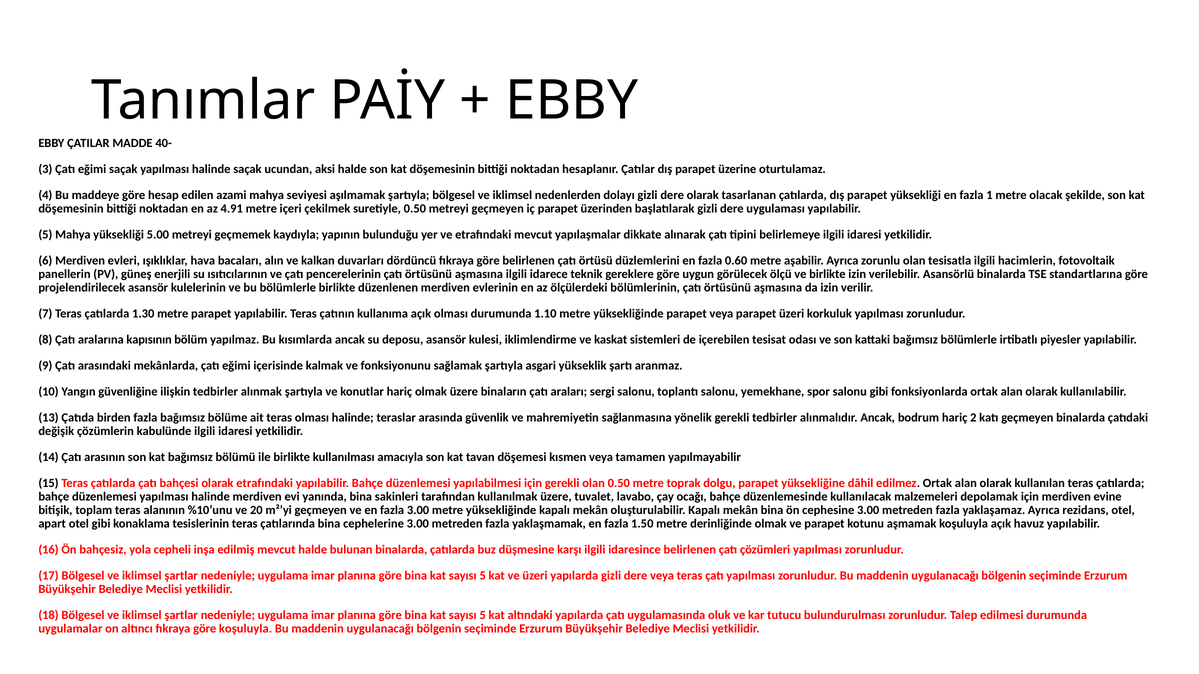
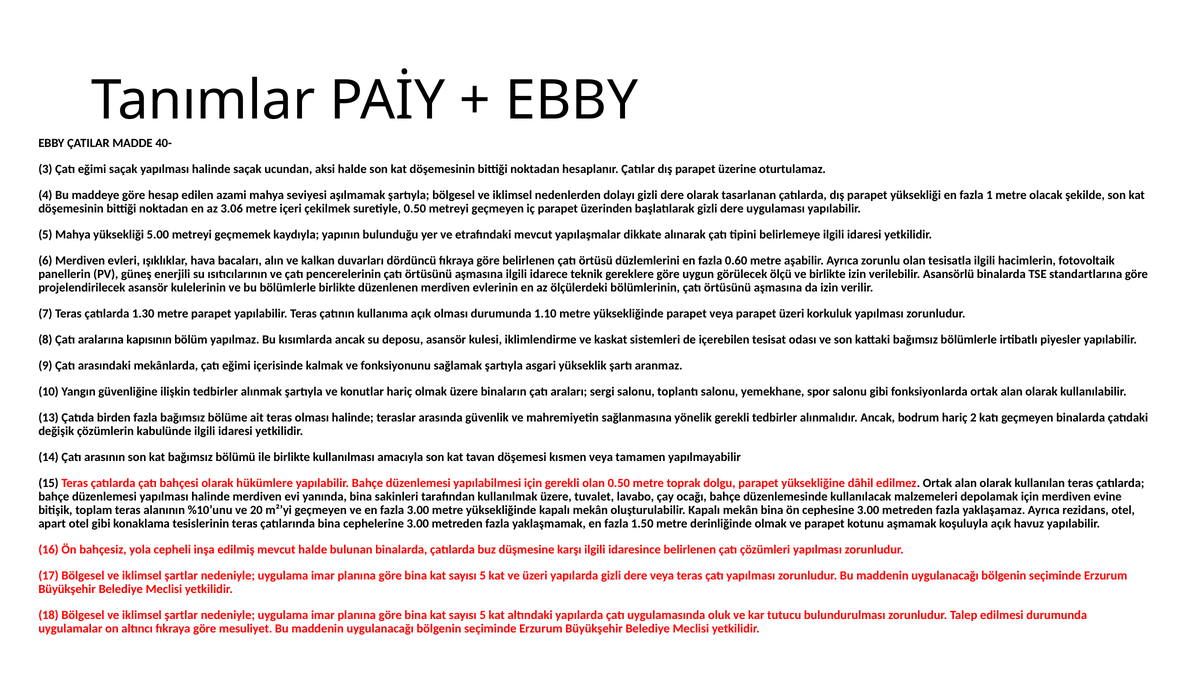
4.91: 4.91 -> 3.06
olarak etrafındaki: etrafındaki -> hükümlere
göre koşuluyla: koşuluyla -> mesuliyet
